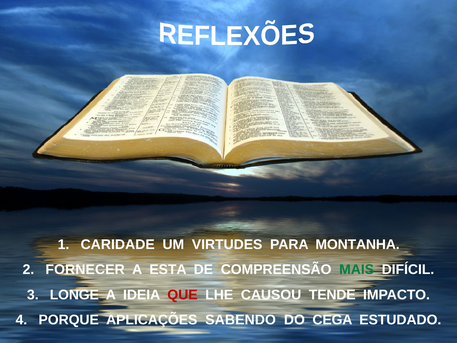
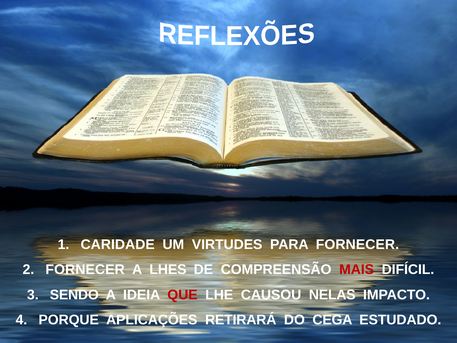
PARA MONTANHA: MONTANHA -> FORNECER
ESTA: ESTA -> LHES
MAIS colour: green -> red
LONGE: LONGE -> SENDO
TENDE: TENDE -> NELAS
SABENDO: SABENDO -> RETIRARÁ
